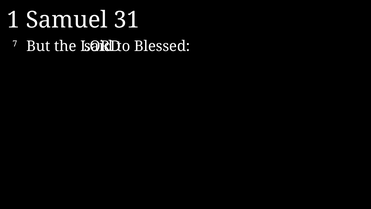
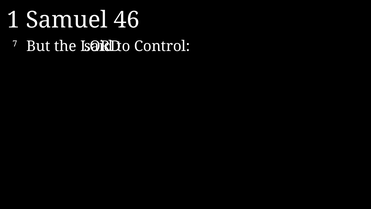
31: 31 -> 46
Blessed: Blessed -> Control
